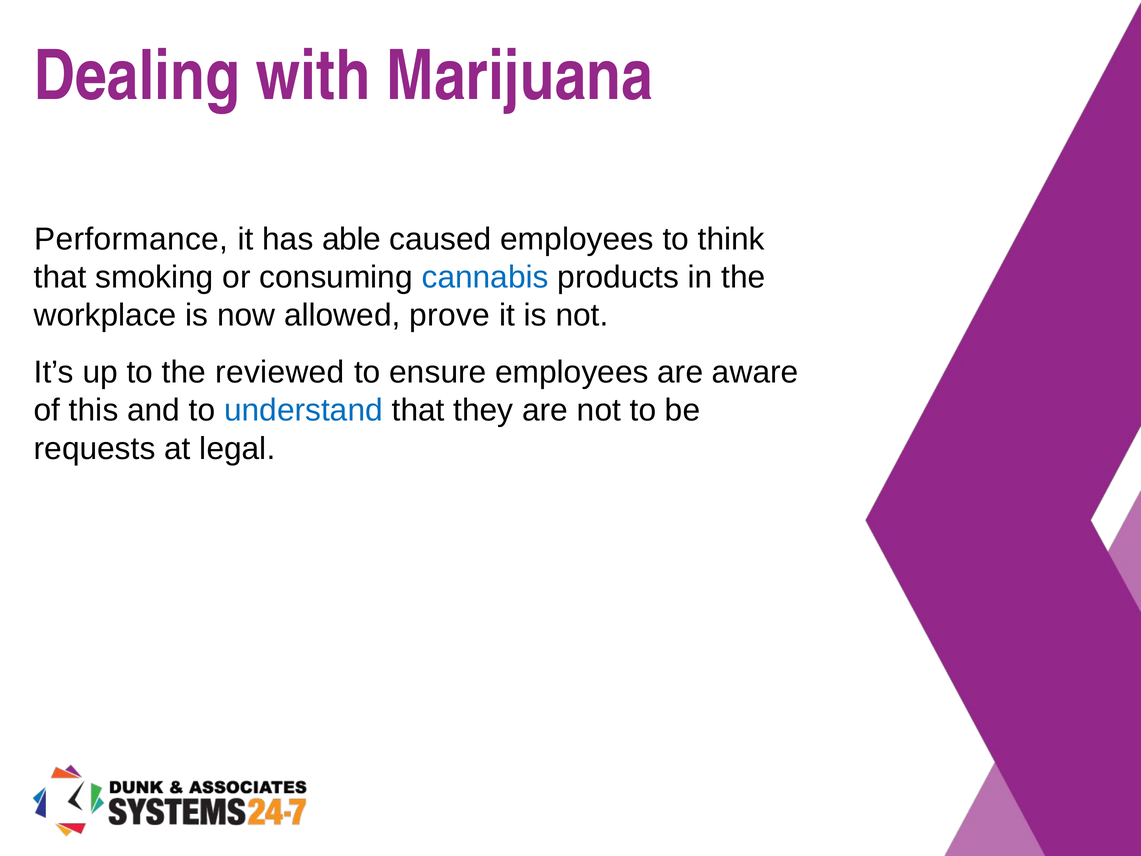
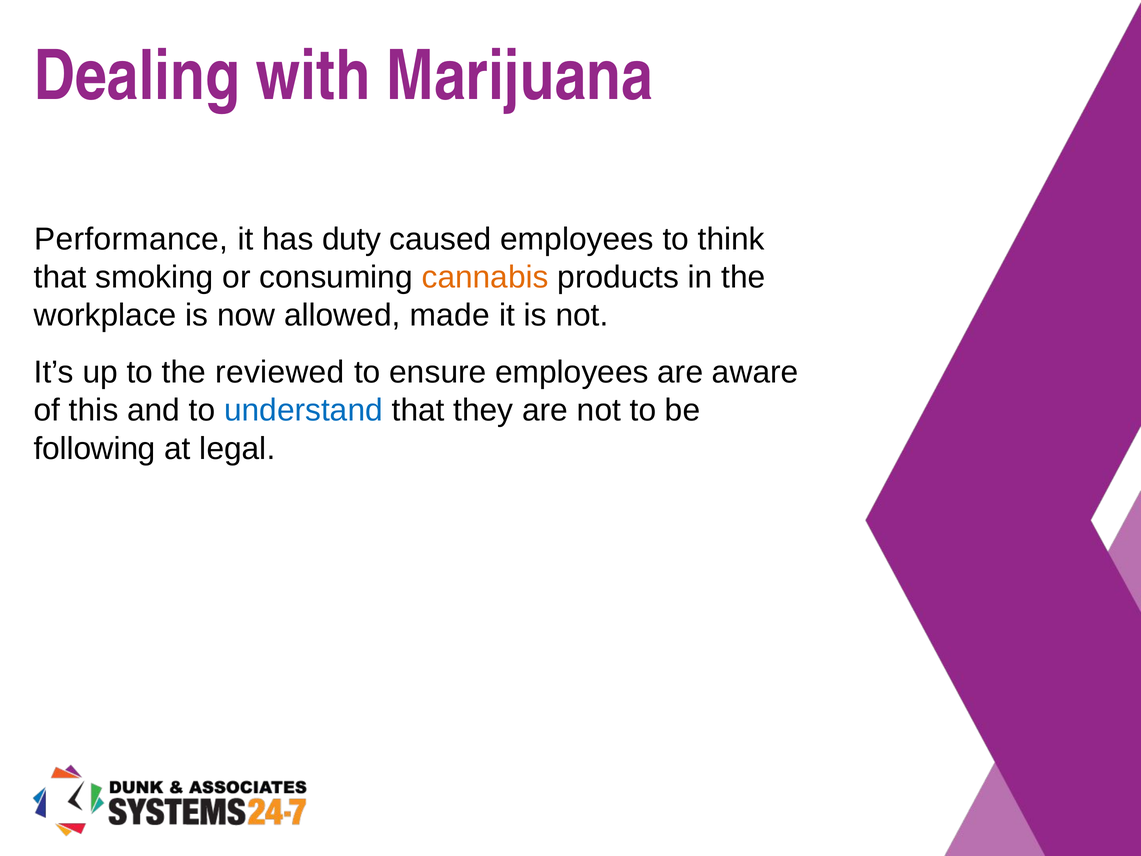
able: able -> duty
cannabis colour: blue -> orange
prove: prove -> made
requests: requests -> following
